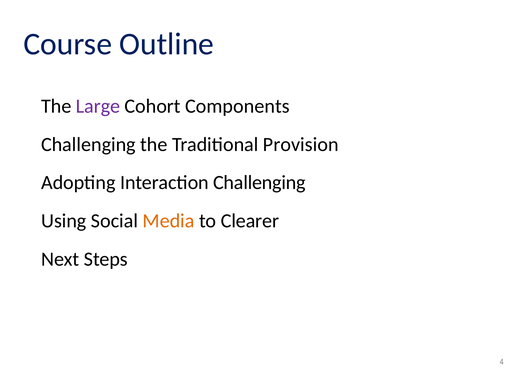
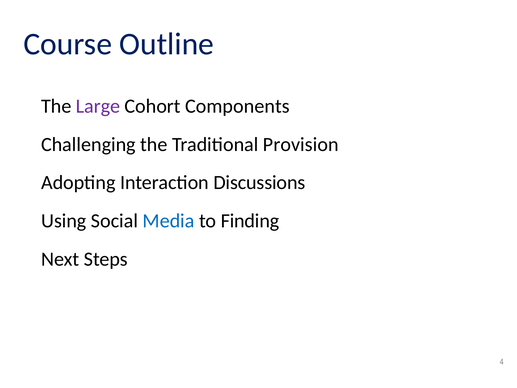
Interaction Challenging: Challenging -> Discussions
Media colour: orange -> blue
Clearer: Clearer -> Finding
